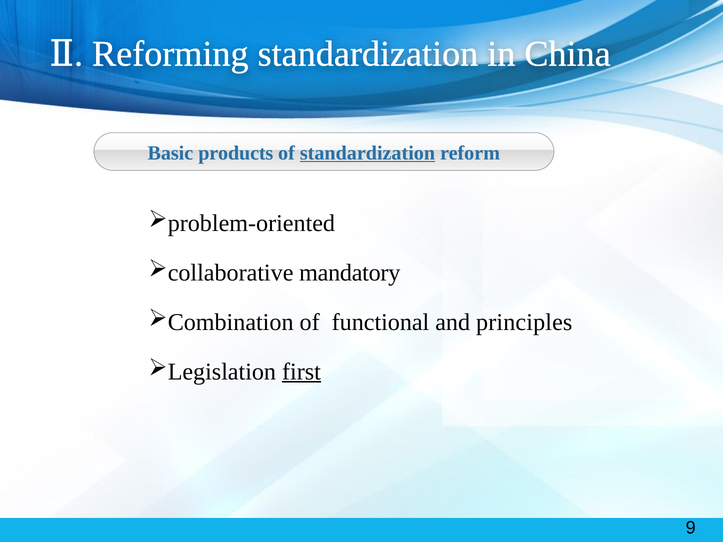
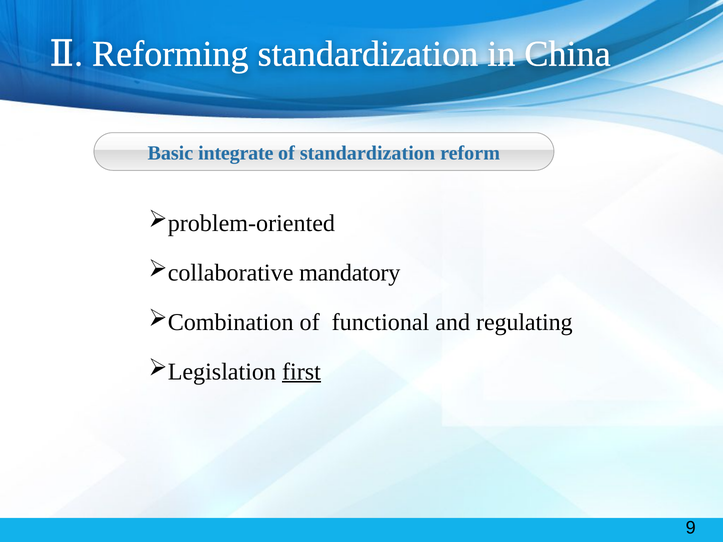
products: products -> integrate
standardization at (367, 153) underline: present -> none
principles: principles -> regulating
